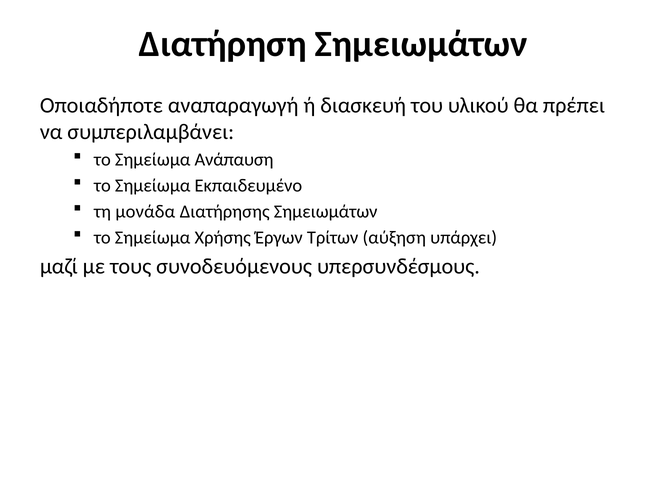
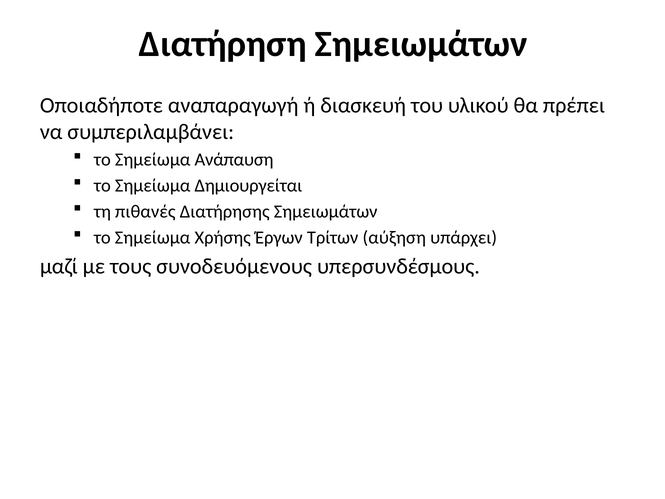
Εκπαιδευμένο: Εκπαιδευμένο -> Δημιουργείται
μονάδα: μονάδα -> πιθανές
